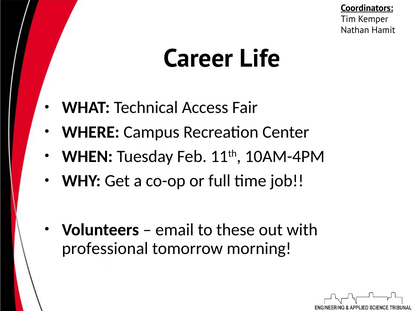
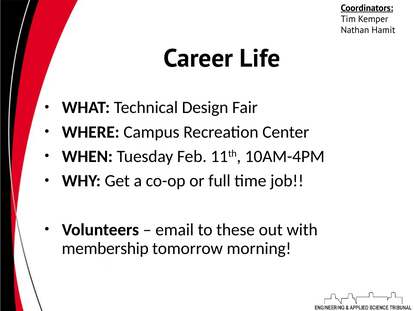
Access: Access -> Design
professional: professional -> membership
